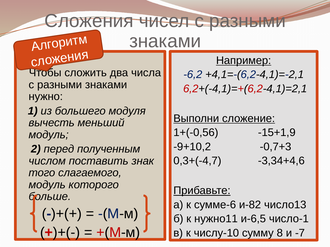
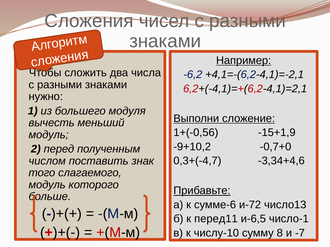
-0,7+3: -0,7+3 -> -0,7+0
и-82: и-82 -> и-72
нужно11: нужно11 -> перед11
